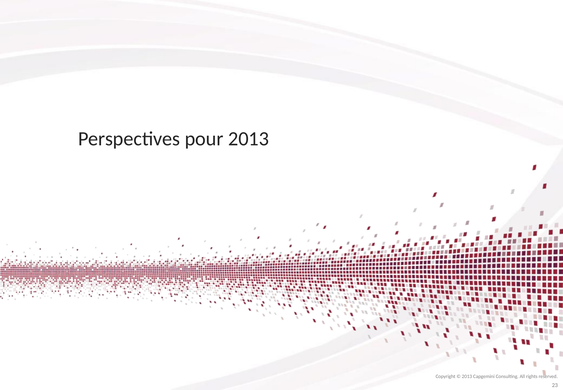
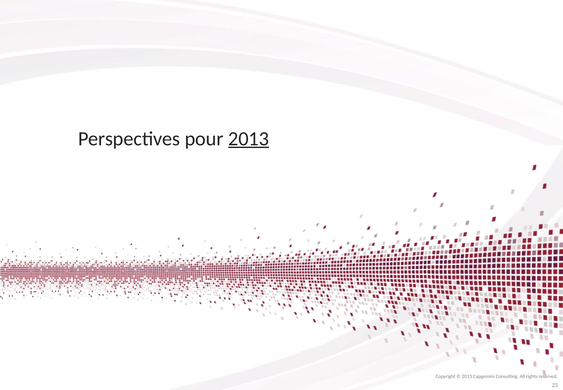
2013 at (249, 139) underline: none -> present
